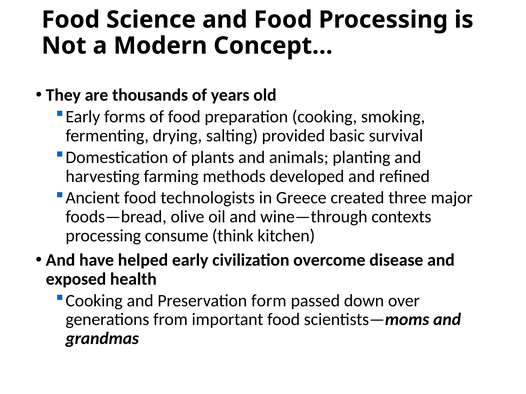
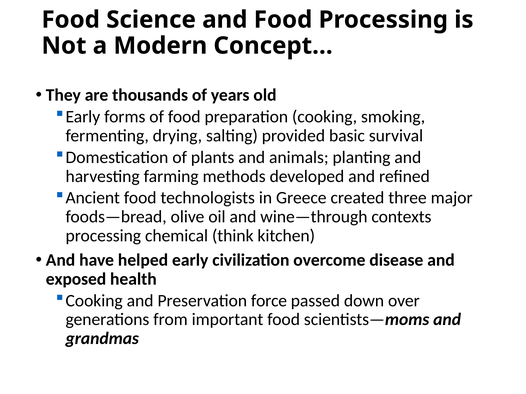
consume: consume -> chemical
form: form -> force
